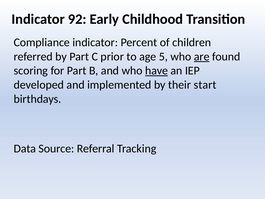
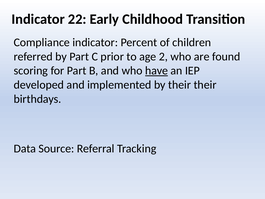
92: 92 -> 22
5: 5 -> 2
are underline: present -> none
their start: start -> their
